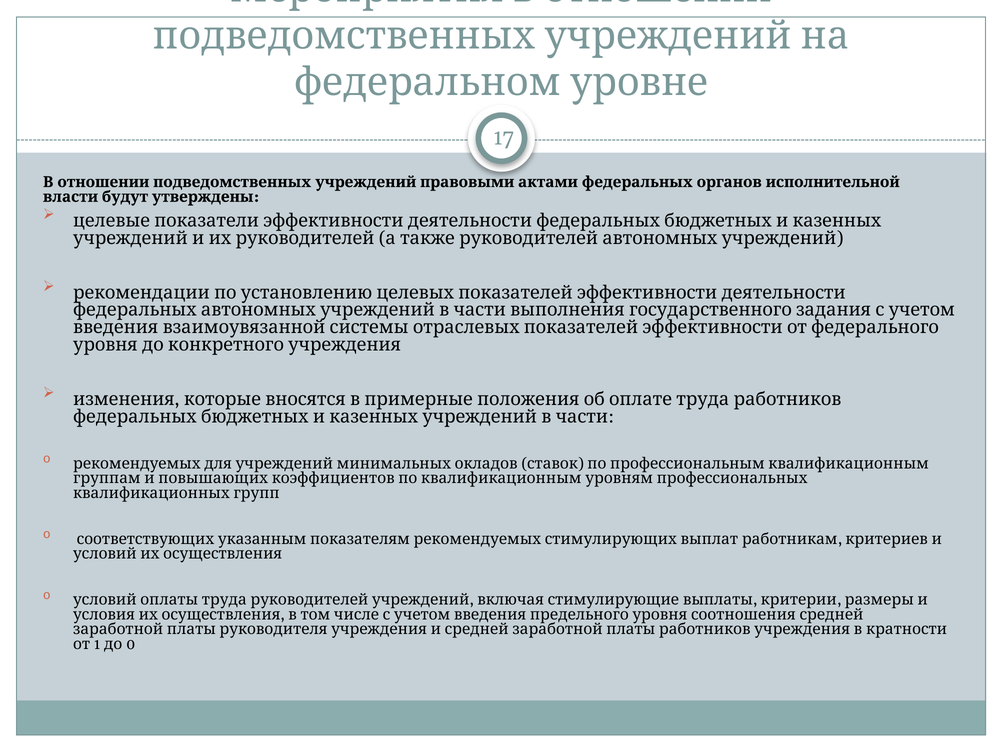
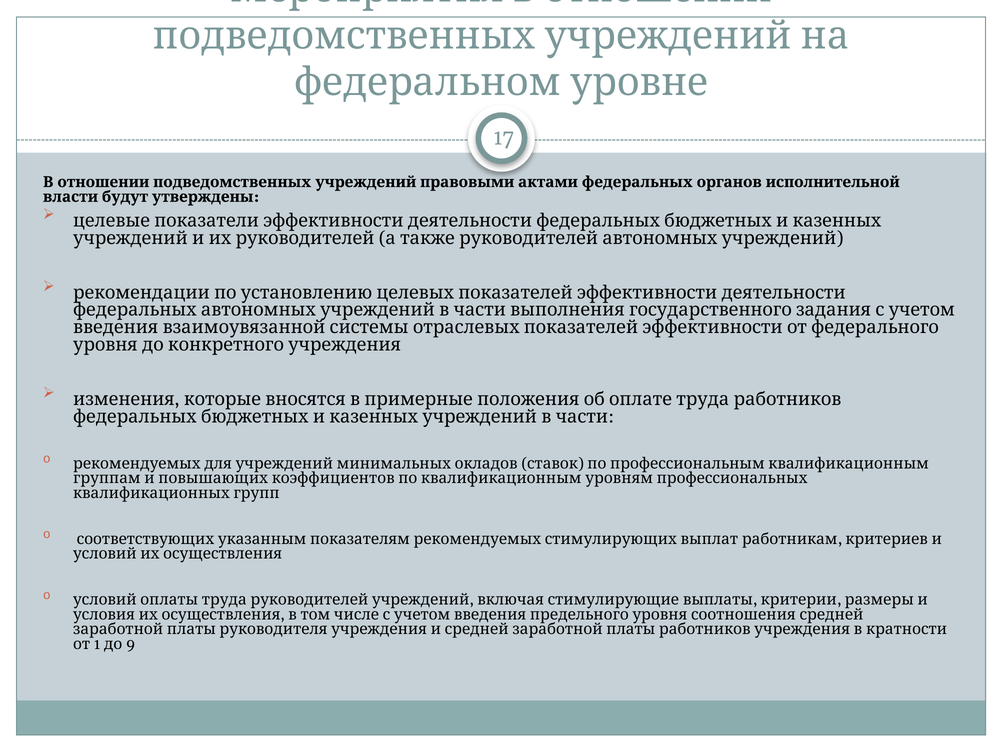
0: 0 -> 9
